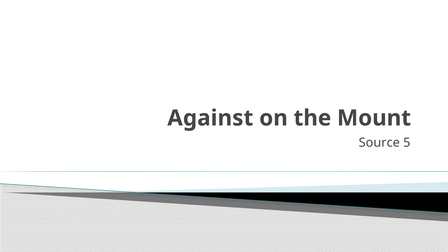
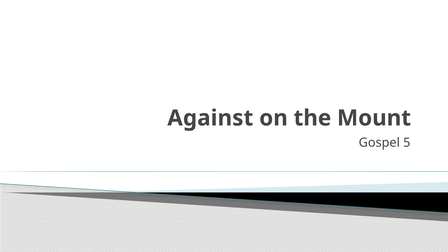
Source: Source -> Gospel
